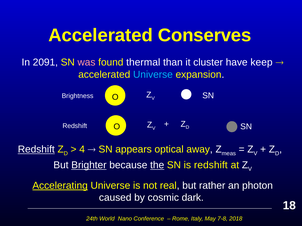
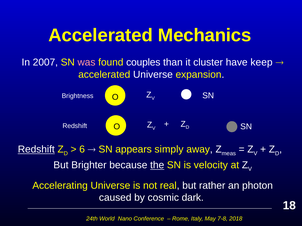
Conserves: Conserves -> Mechanics
2091: 2091 -> 2007
thermal: thermal -> couples
Universe at (153, 75) colour: light blue -> white
4: 4 -> 6
optical: optical -> simply
Brighter underline: present -> none
is redshift: redshift -> velocity
Accelerating underline: present -> none
